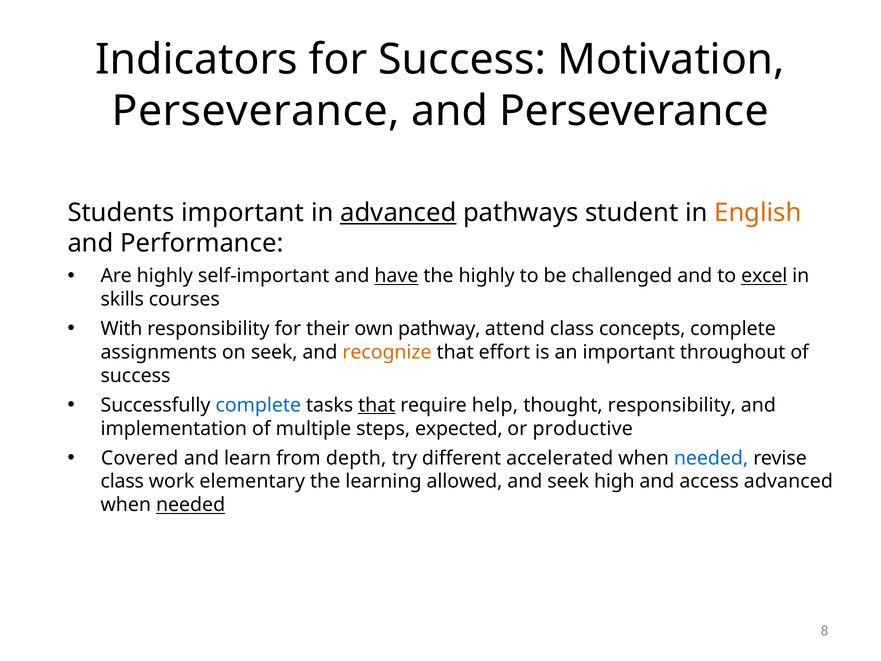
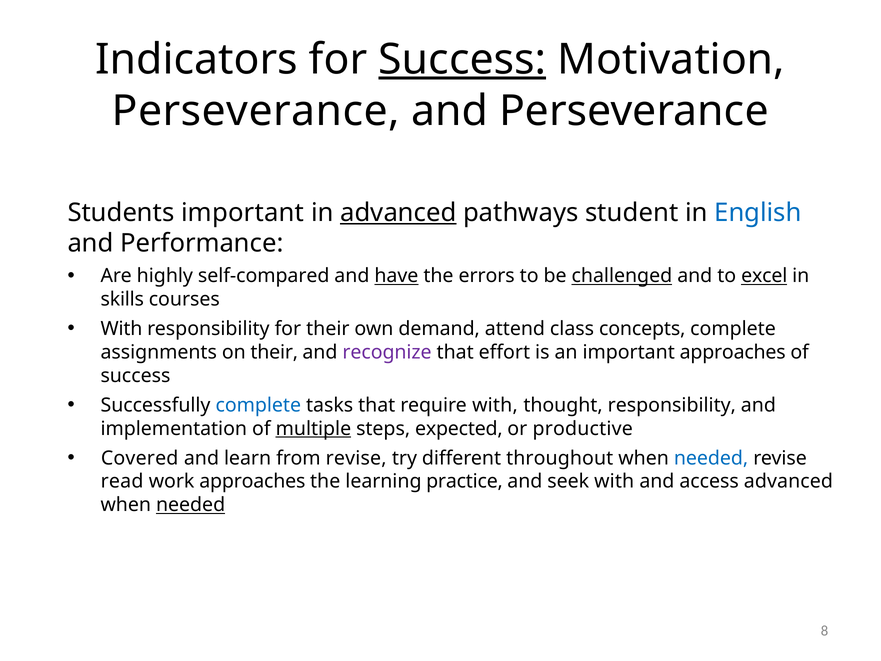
Success at (462, 60) underline: none -> present
English colour: orange -> blue
self-important: self-important -> self-compared
the highly: highly -> errors
challenged underline: none -> present
pathway: pathway -> demand
on seek: seek -> their
recognize colour: orange -> purple
important throughout: throughout -> approaches
that at (377, 405) underline: present -> none
require help: help -> with
multiple underline: none -> present
from depth: depth -> revise
accelerated: accelerated -> throughout
class at (122, 481): class -> read
work elementary: elementary -> approaches
allowed: allowed -> practice
seek high: high -> with
